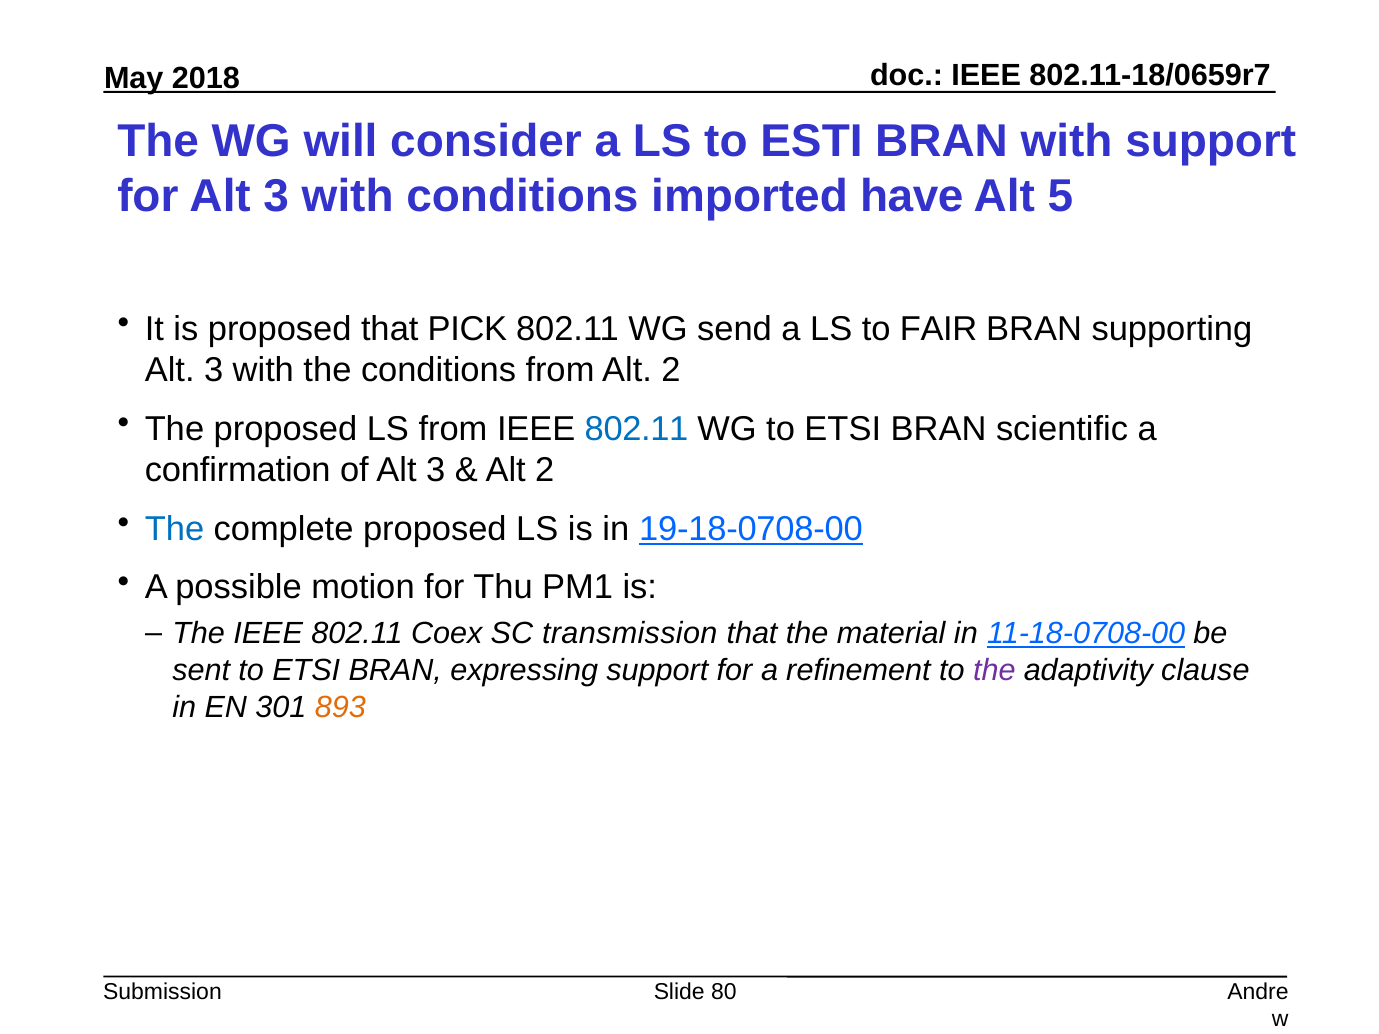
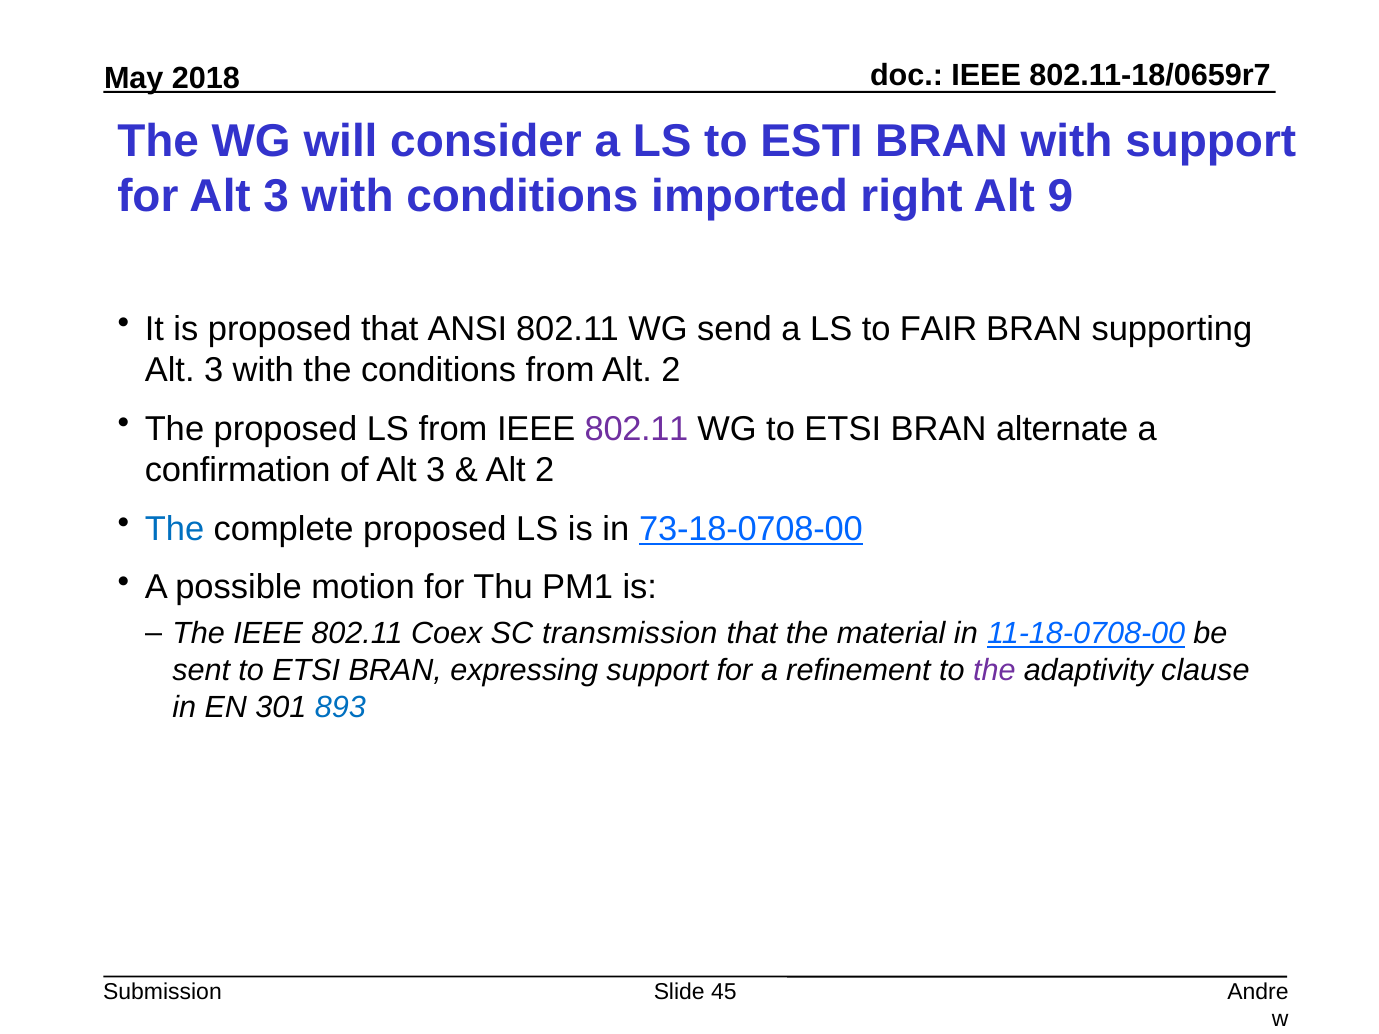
have: have -> right
5: 5 -> 9
PICK: PICK -> ANSI
802.11 at (637, 429) colour: blue -> purple
scientific: scientific -> alternate
19-18-0708-00: 19-18-0708-00 -> 73-18-0708-00
893 colour: orange -> blue
80: 80 -> 45
